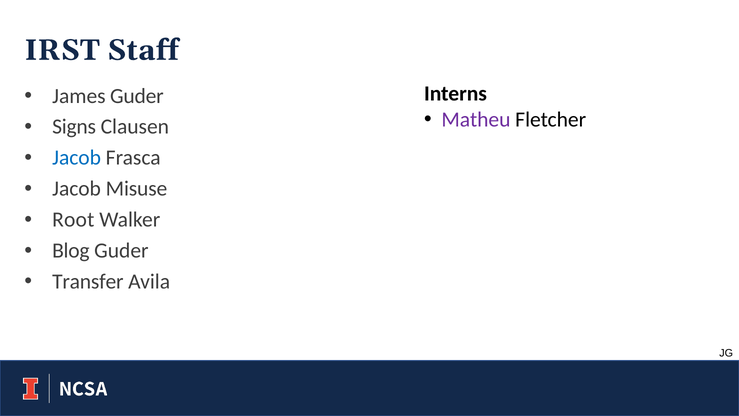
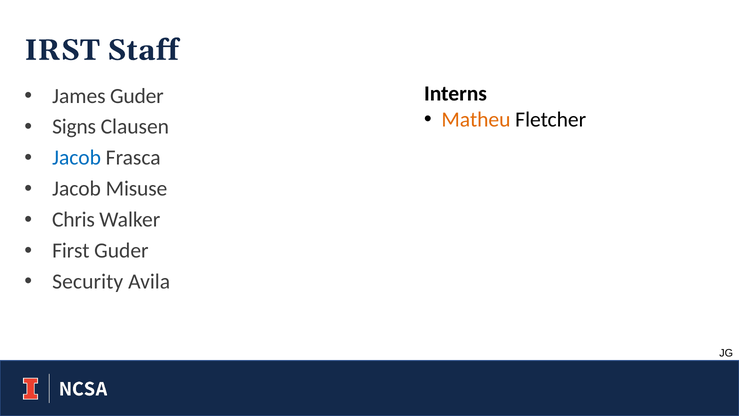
Matheu colour: purple -> orange
Root: Root -> Chris
Blog: Blog -> First
Transfer: Transfer -> Security
